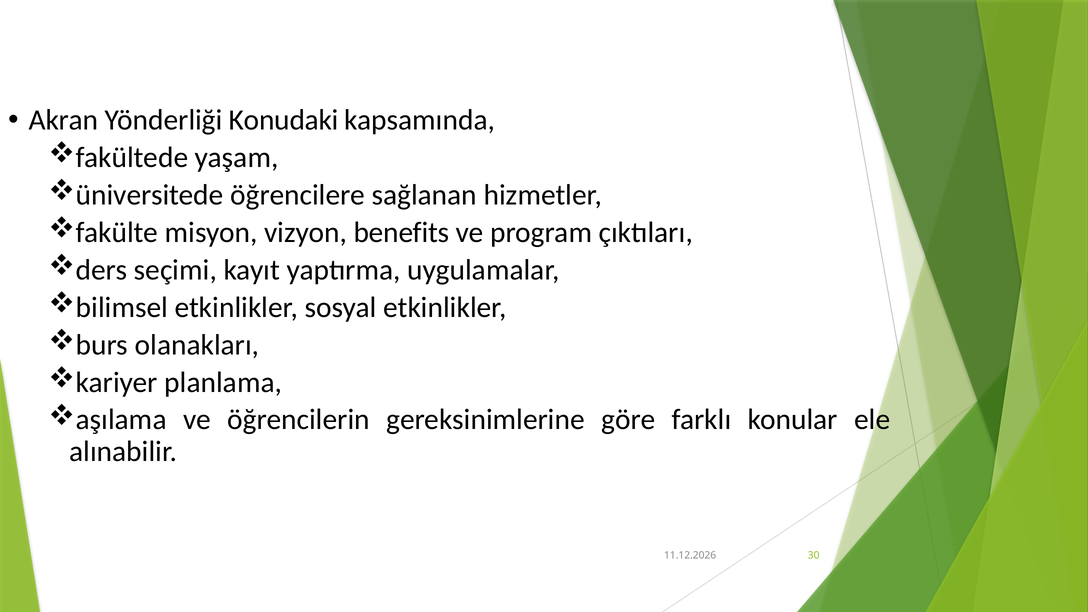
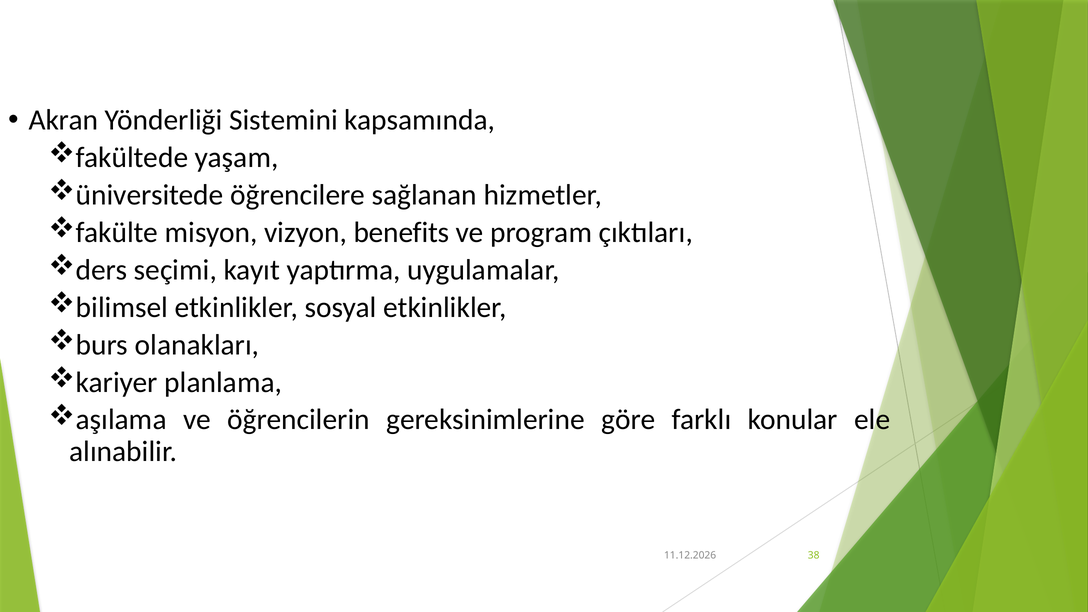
Konudaki: Konudaki -> Sistemini
30: 30 -> 38
